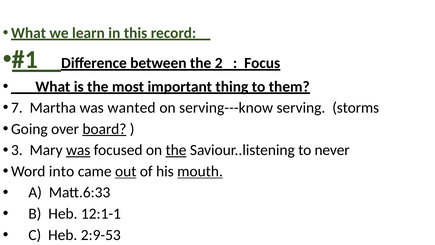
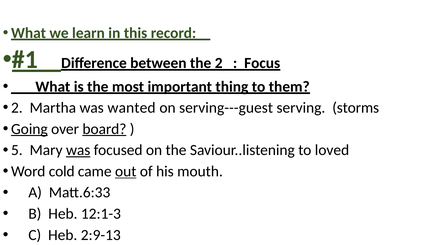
7 at (17, 108): 7 -> 2
serving---know: serving---know -> serving---guest
Going underline: none -> present
3: 3 -> 5
the at (176, 150) underline: present -> none
never: never -> loved
into: into -> cold
mouth underline: present -> none
12:1-1: 12:1-1 -> 12:1-3
2:9-53: 2:9-53 -> 2:9-13
